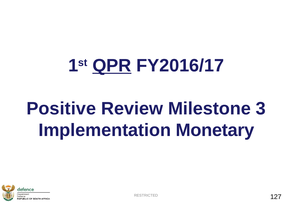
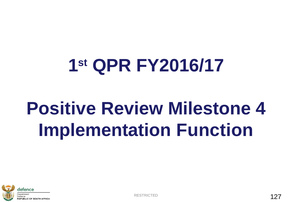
QPR underline: present -> none
3: 3 -> 4
Monetary: Monetary -> Function
